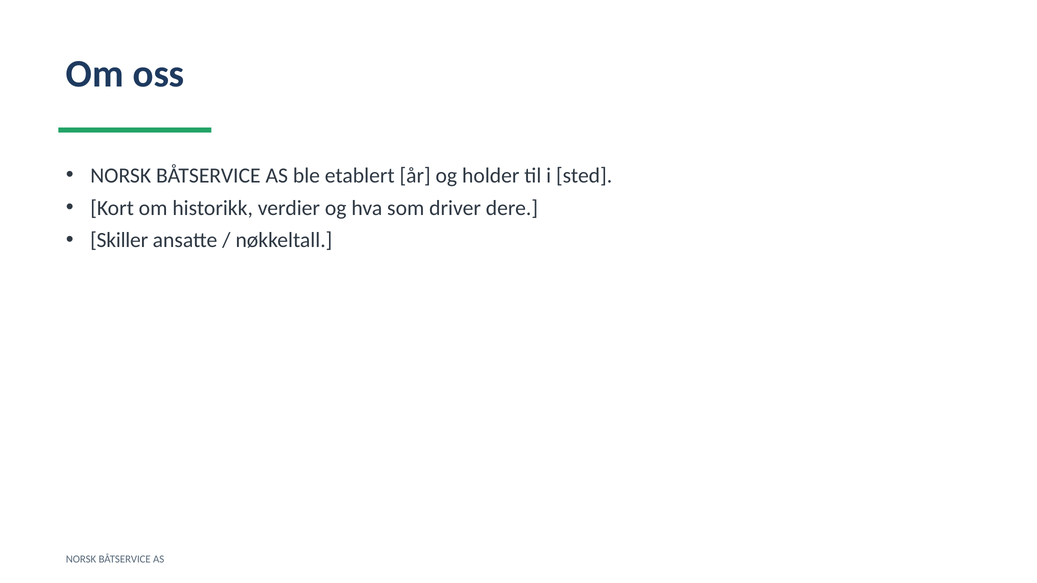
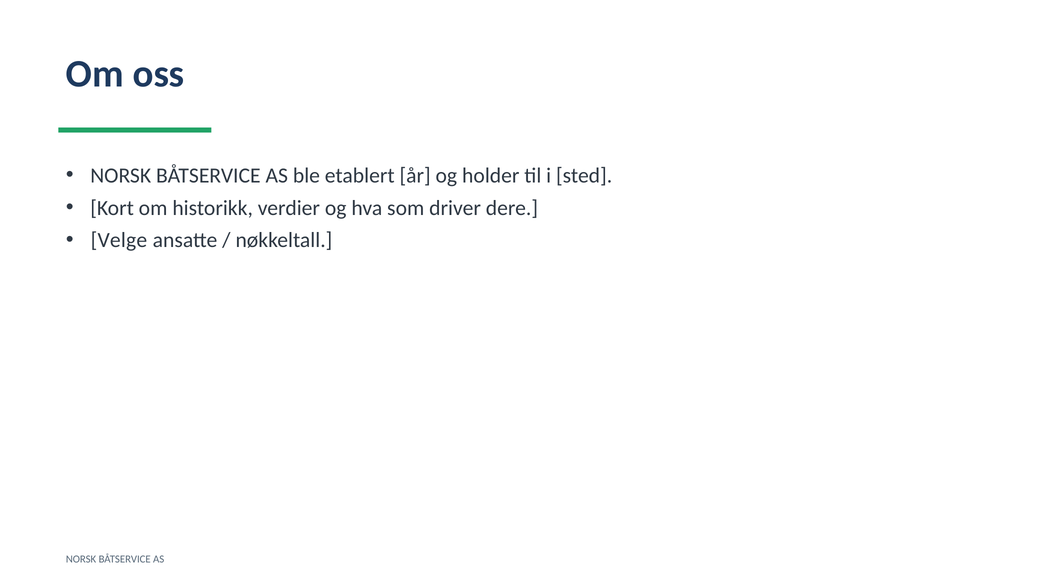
Skiller: Skiller -> Velge
